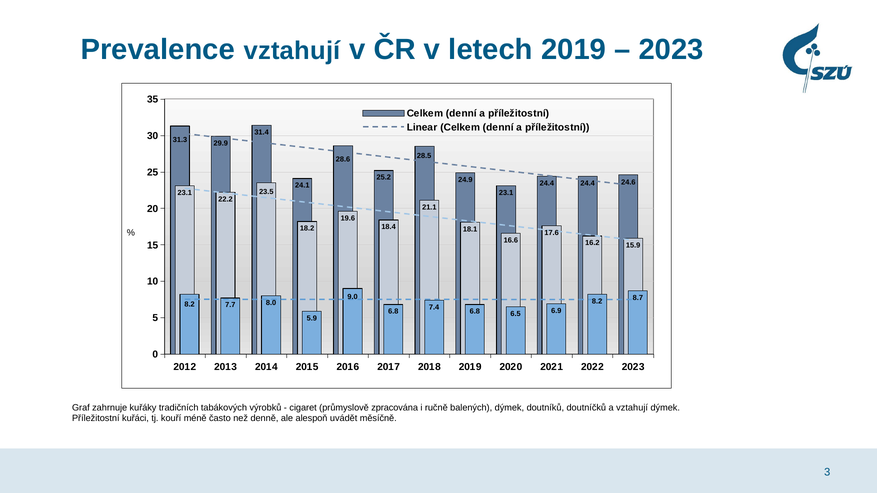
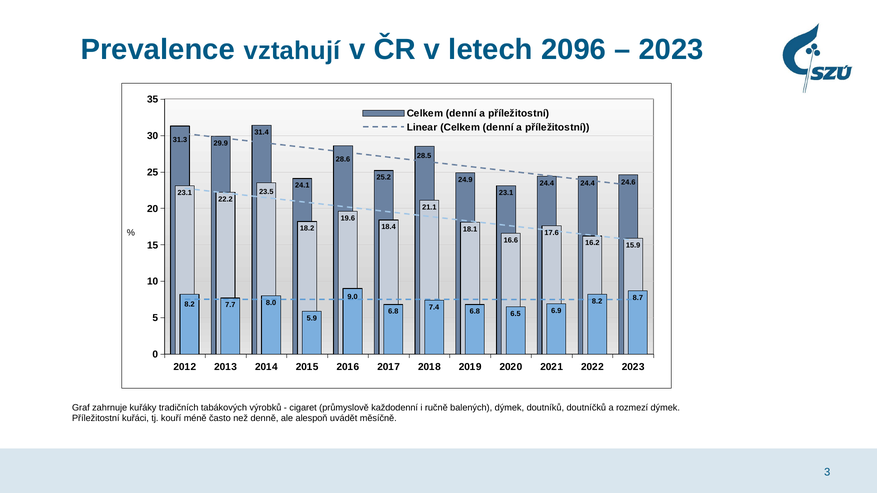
letech 2019: 2019 -> 2096
zpracována: zpracována -> každodenní
a vztahují: vztahují -> rozmezí
